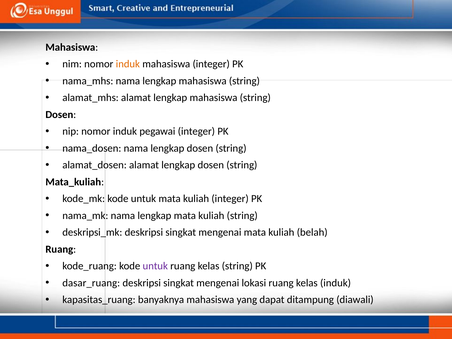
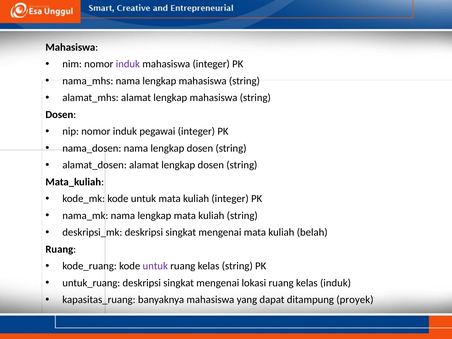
induk at (128, 64) colour: orange -> purple
dasar_ruang: dasar_ruang -> untuk_ruang
diawali: diawali -> proyek
